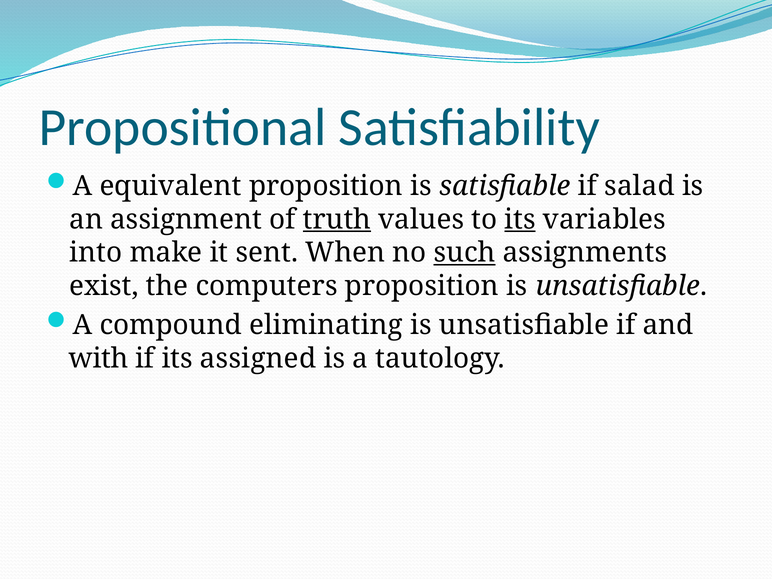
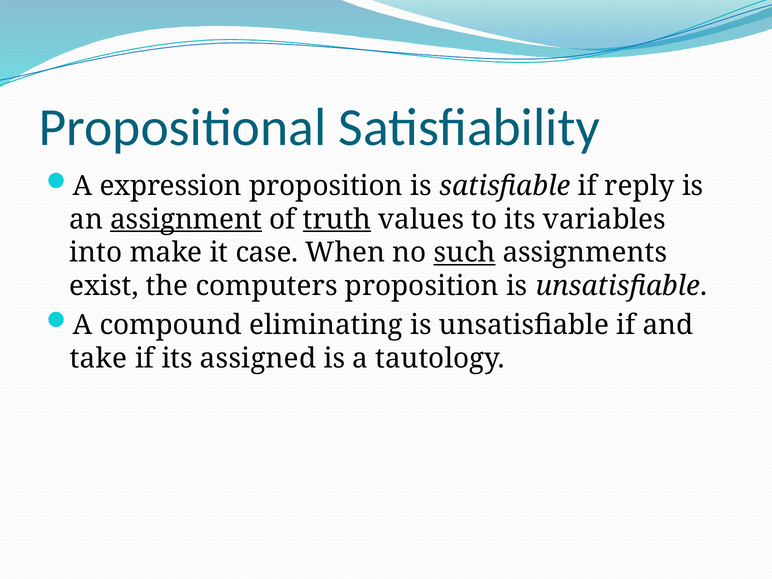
equivalent: equivalent -> expression
salad: salad -> reply
assignment underline: none -> present
its at (520, 219) underline: present -> none
sent: sent -> case
with: with -> take
